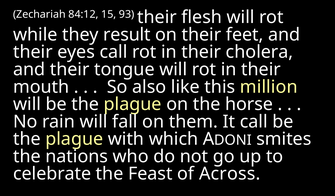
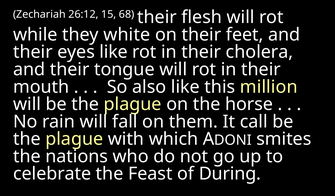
84:12: 84:12 -> 26:12
93: 93 -> 68
result: result -> white
eyes call: call -> like
Across: Across -> During
